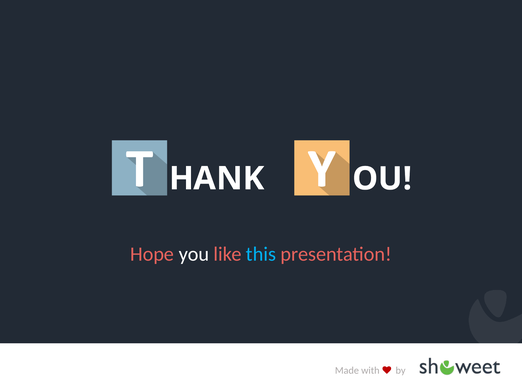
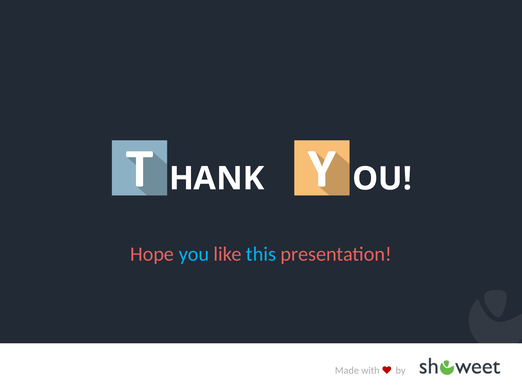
you at (194, 254) colour: white -> light blue
